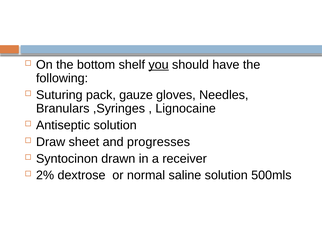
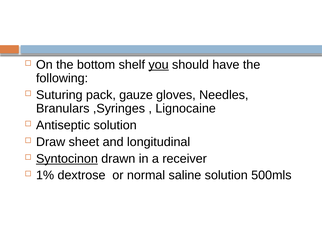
progresses: progresses -> longitudinal
Syntocinon underline: none -> present
2%: 2% -> 1%
